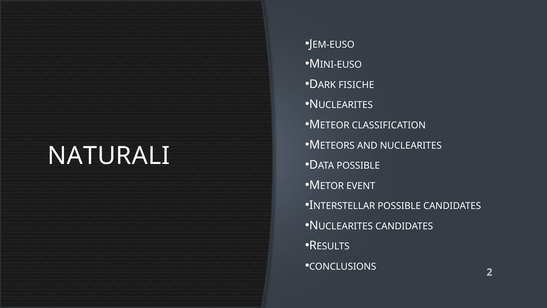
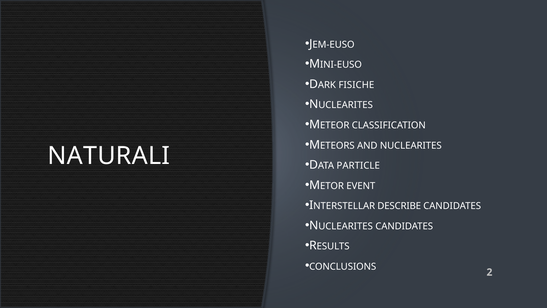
POSSIBLE at (358, 166): POSSIBLE -> PARTICLE
POSSIBLE at (399, 206): POSSIBLE -> DESCRIBE
